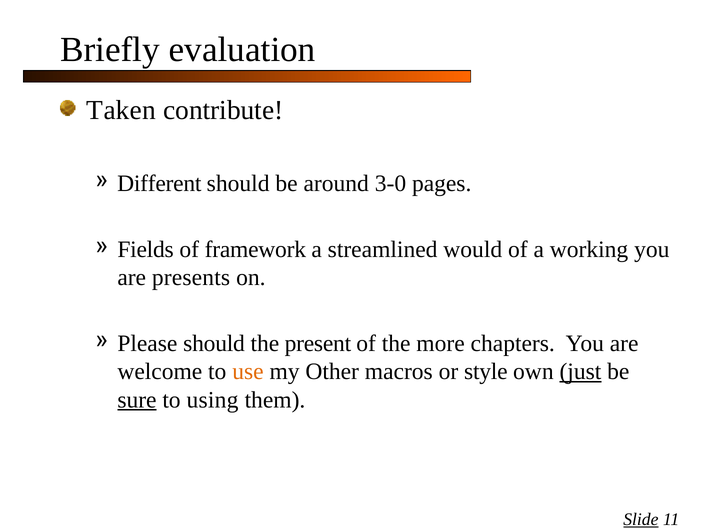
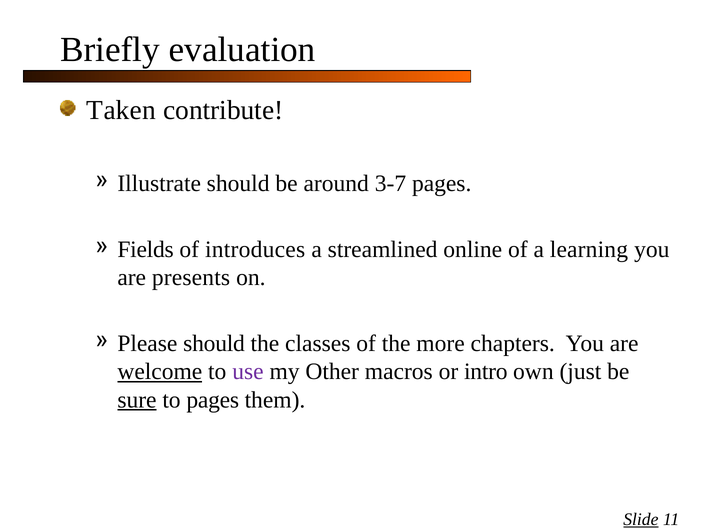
Different: Different -> Illustrate
3-0: 3-0 -> 3-7
framework: framework -> introduces
would: would -> online
working: working -> learning
present: present -> classes
welcome underline: none -> present
use colour: orange -> purple
style: style -> intro
just underline: present -> none
to using: using -> pages
